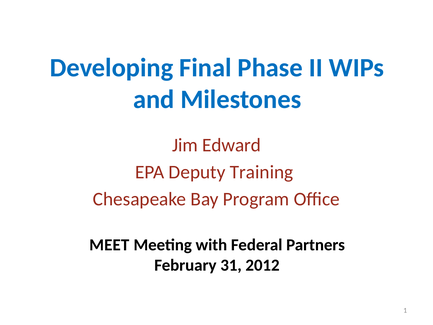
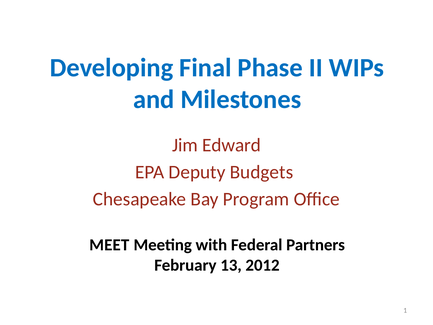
Training: Training -> Budgets
31: 31 -> 13
